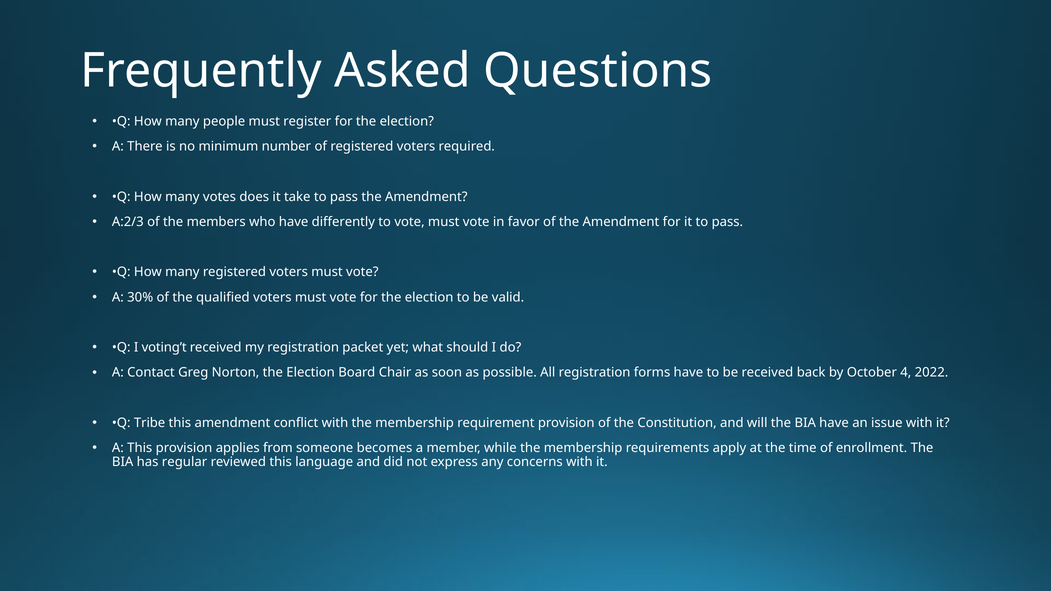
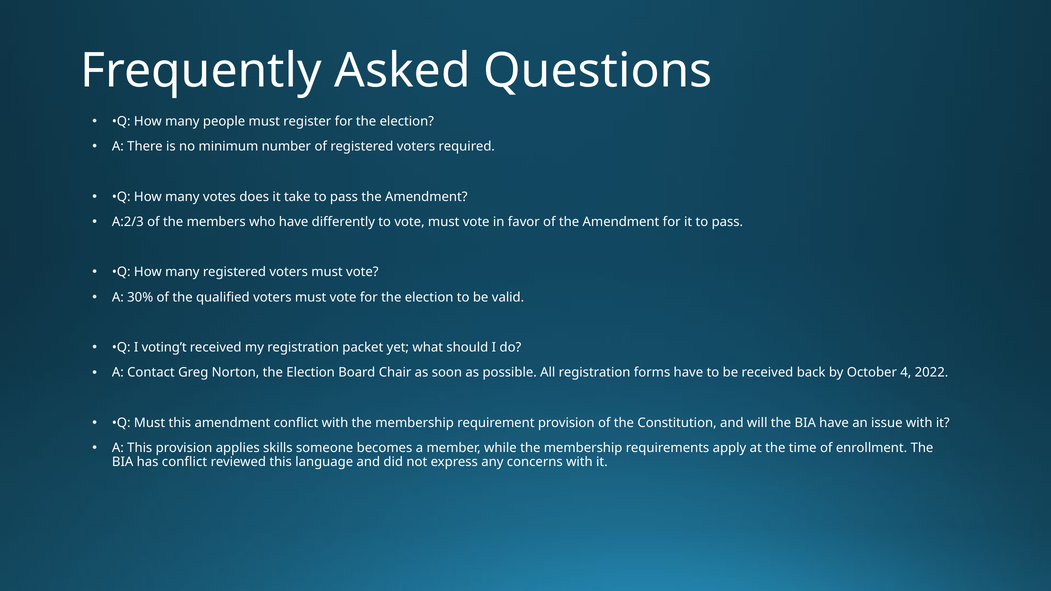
Q Tribe: Tribe -> Must
from: from -> skills
has regular: regular -> conflict
